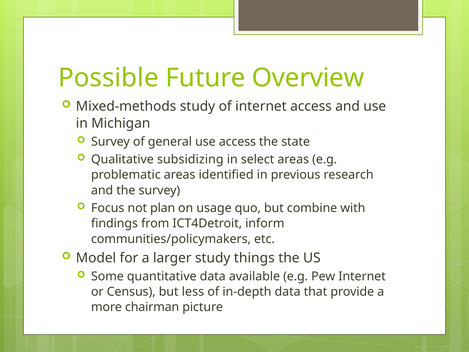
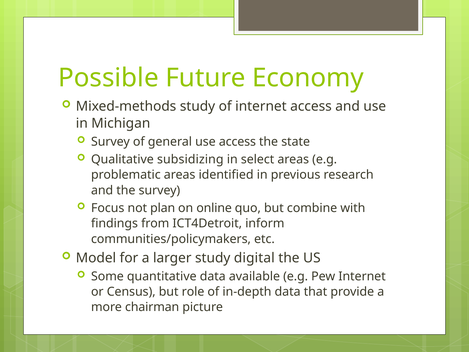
Overview: Overview -> Economy
usage: usage -> online
things: things -> digital
less: less -> role
